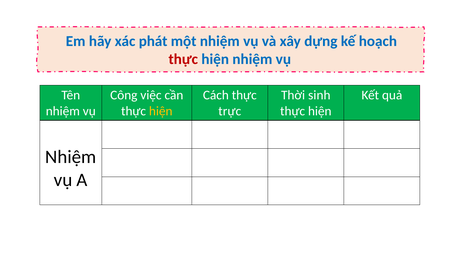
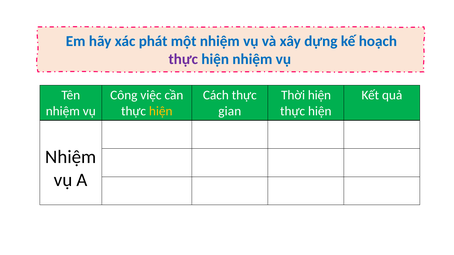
thực at (183, 59) colour: red -> purple
Thời sinh: sinh -> hiện
trực: trực -> gian
